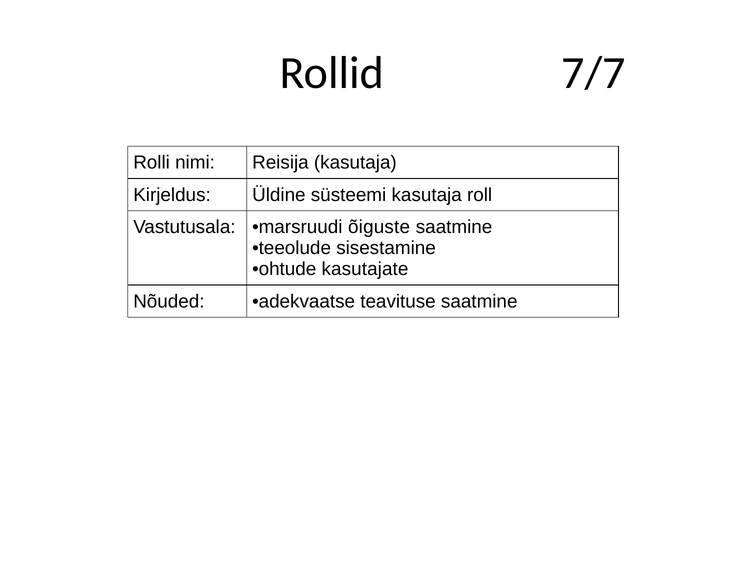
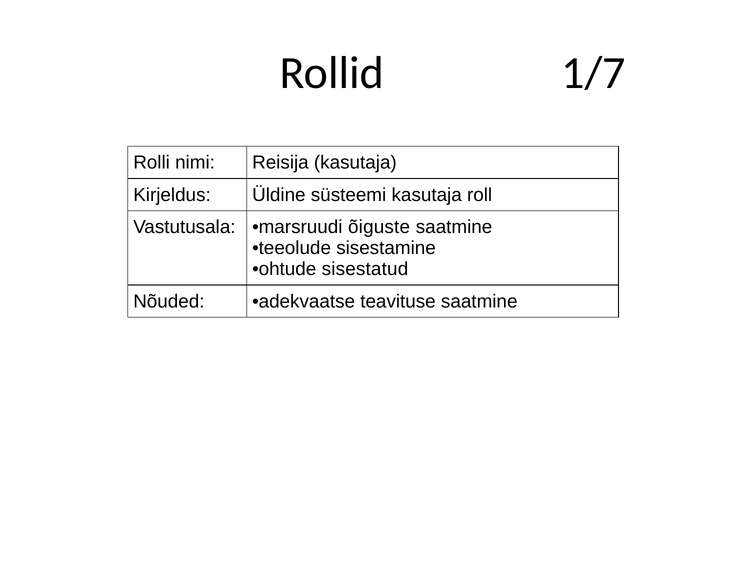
7/7: 7/7 -> 1/7
kasutajate: kasutajate -> sisestatud
